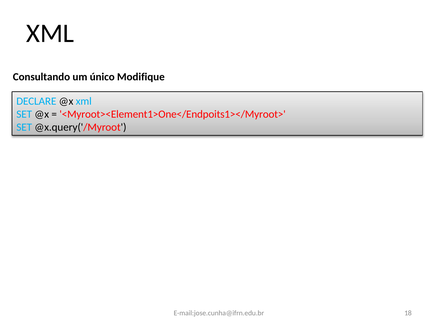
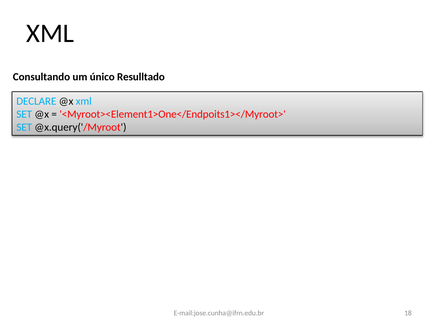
Modifique: Modifique -> Resulltado
